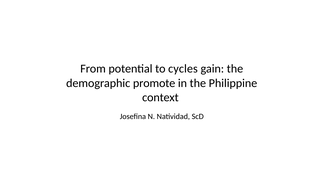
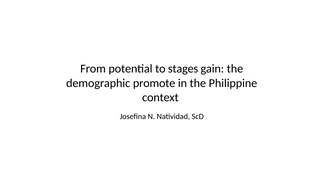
cycles: cycles -> stages
